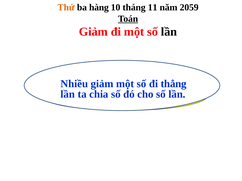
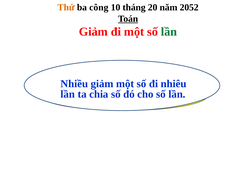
hàng: hàng -> công
11: 11 -> 20
2059: 2059 -> 2052
lần at (169, 32) colour: black -> green
thẳng: thẳng -> nhiêu
